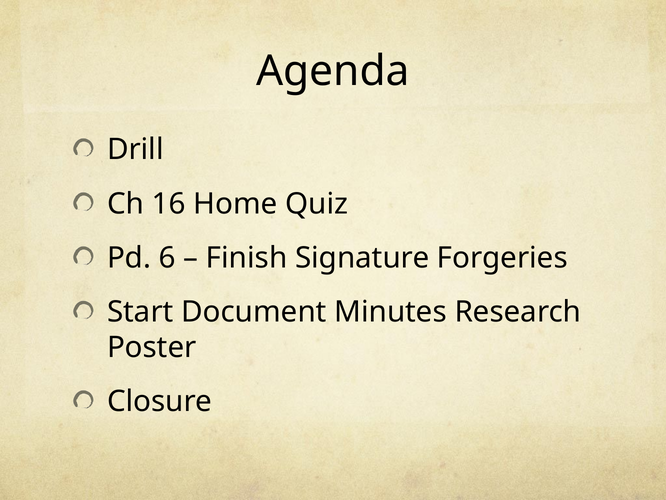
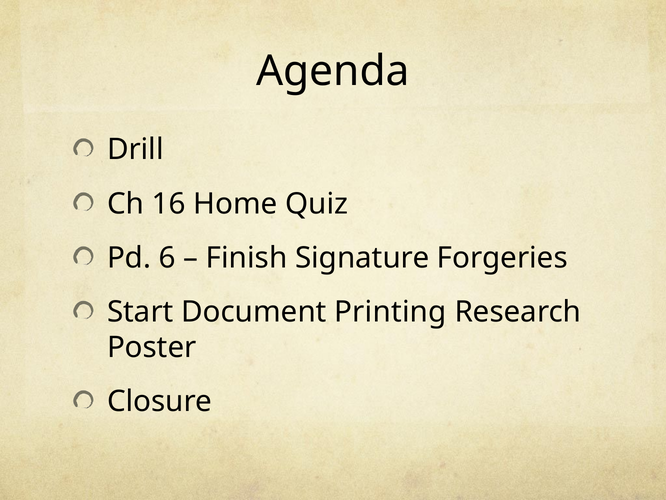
Minutes: Minutes -> Printing
